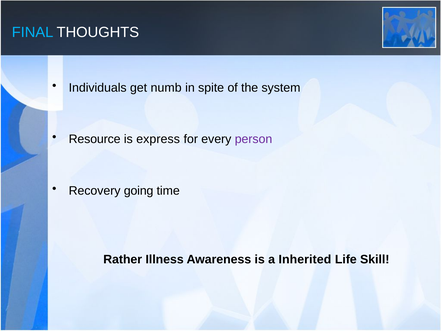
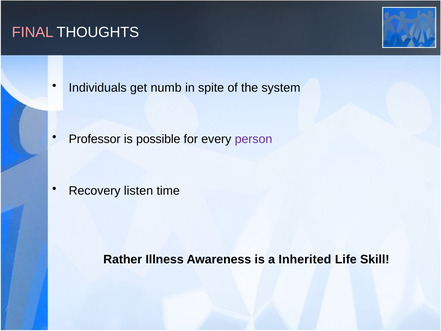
FINAL colour: light blue -> pink
Resource: Resource -> Professor
express: express -> possible
going: going -> listen
